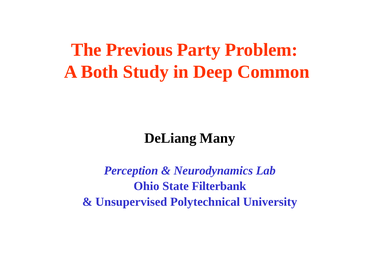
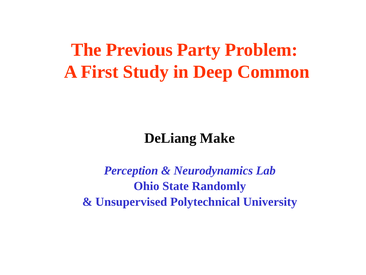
Both: Both -> First
Many: Many -> Make
Filterbank: Filterbank -> Randomly
